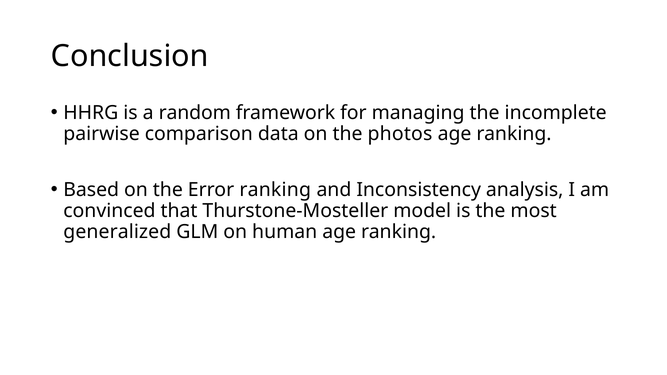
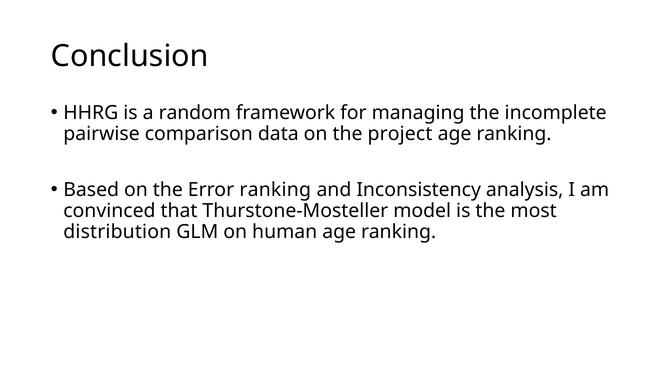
photos: photos -> project
generalized: generalized -> distribution
